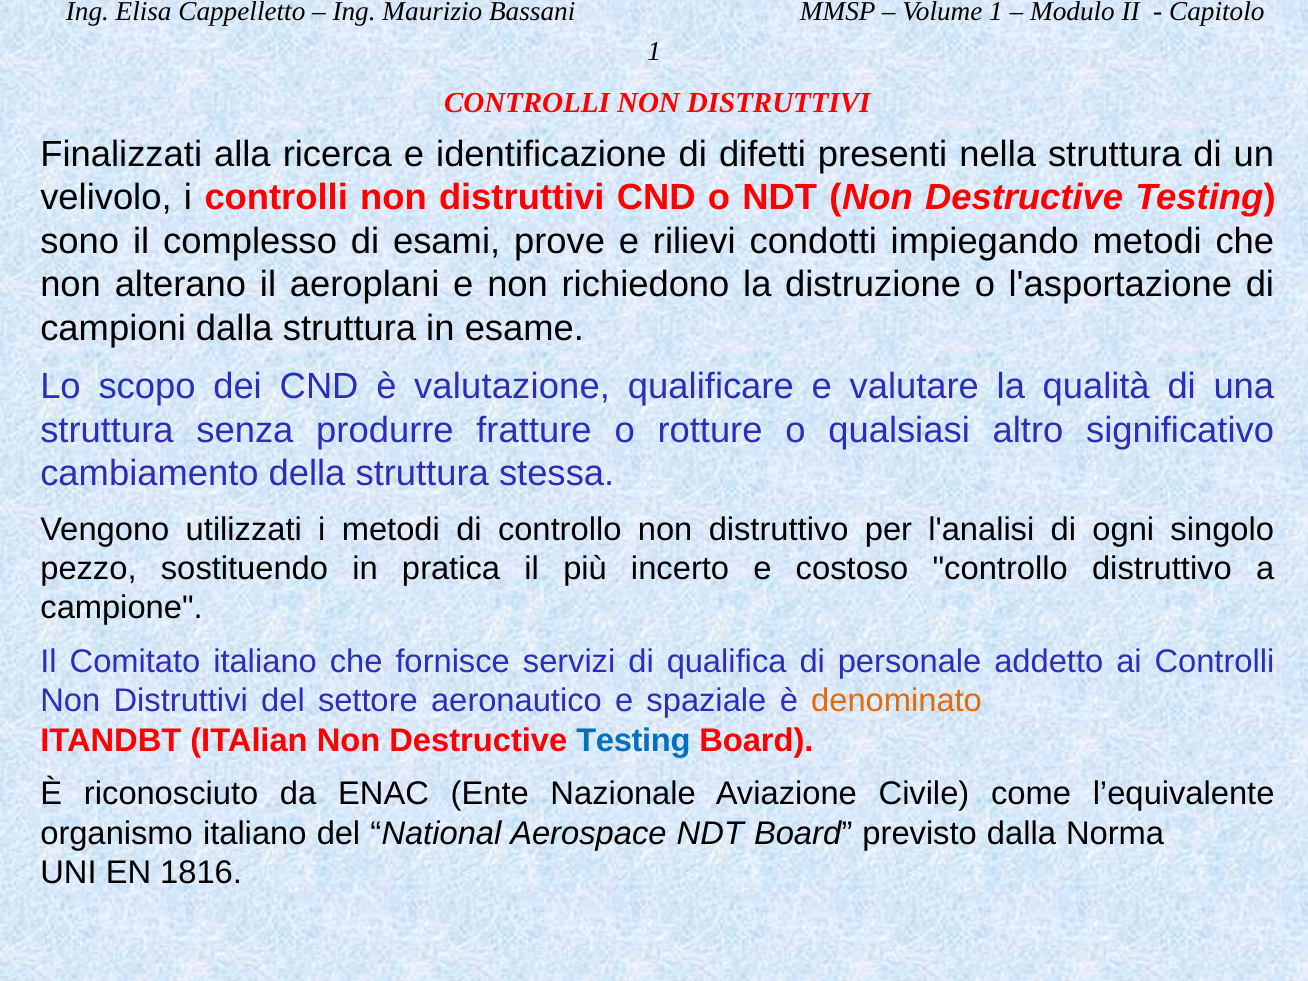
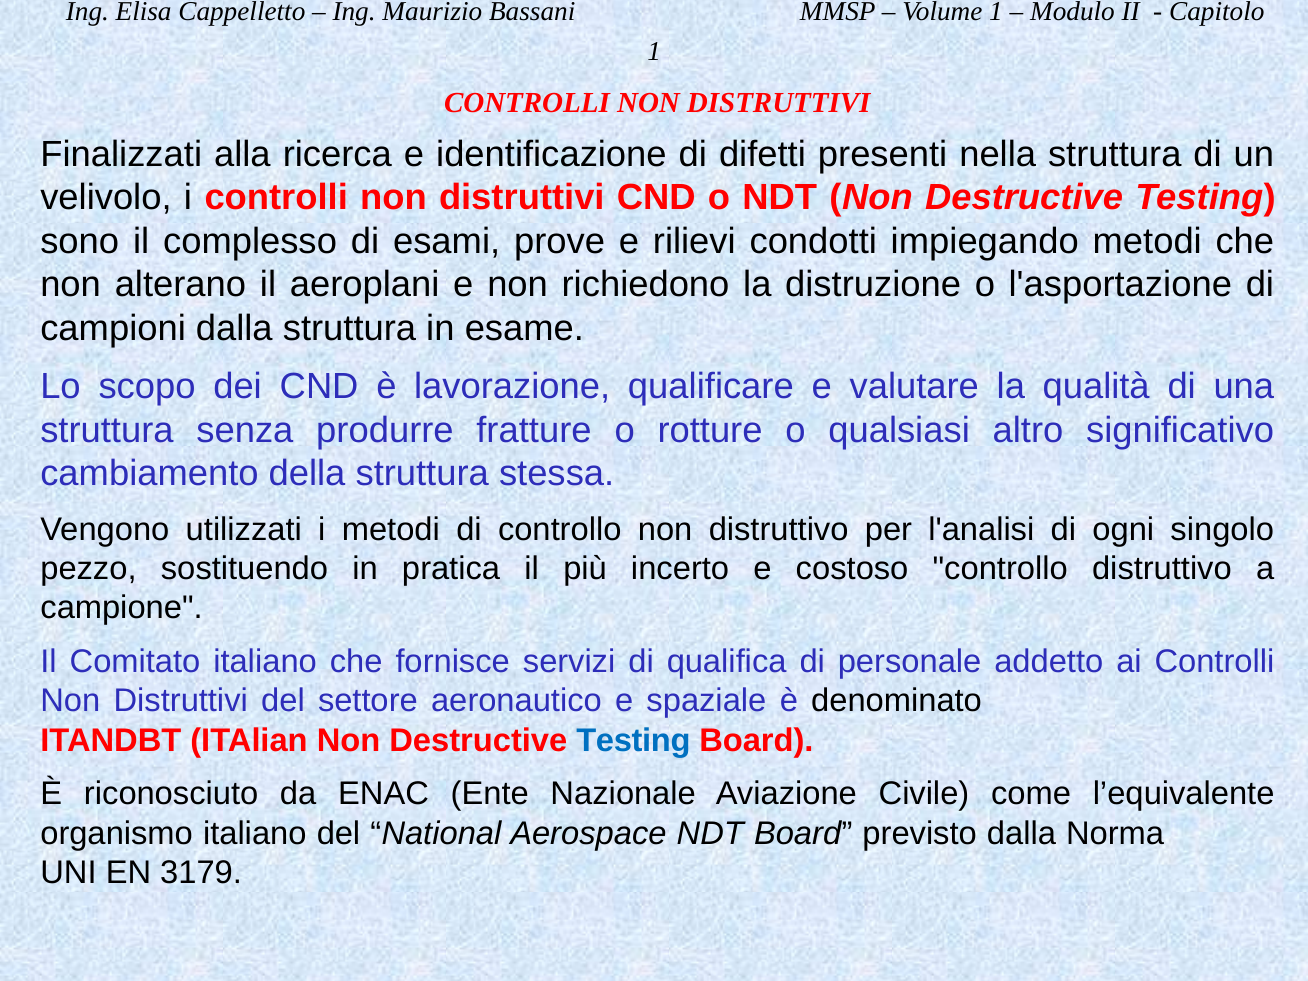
valutazione: valutazione -> lavorazione
denominato colour: orange -> black
1816: 1816 -> 3179
